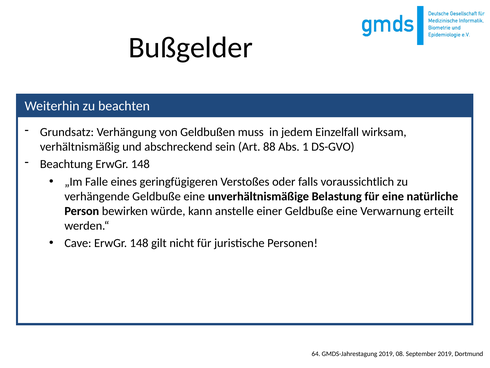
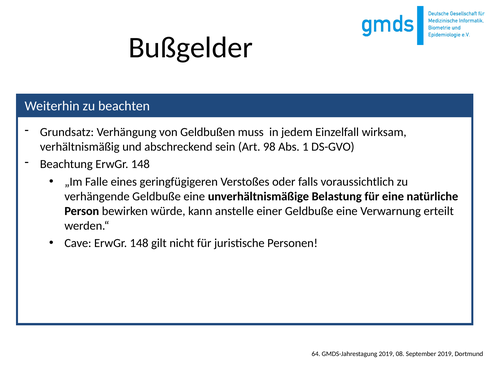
88: 88 -> 98
